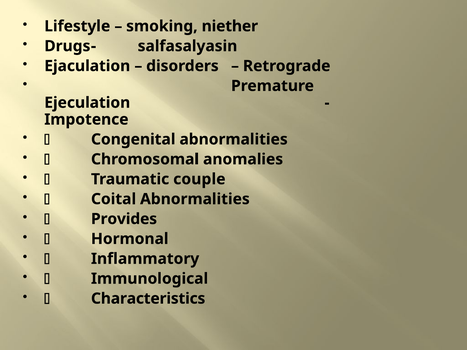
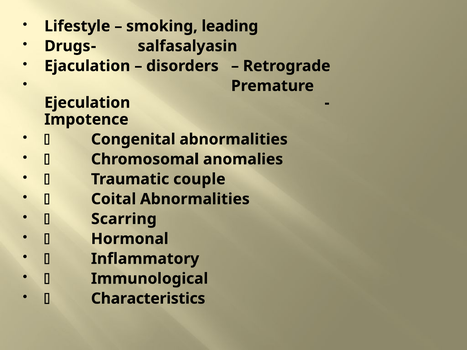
niether: niether -> leading
Provides: Provides -> Scarring
